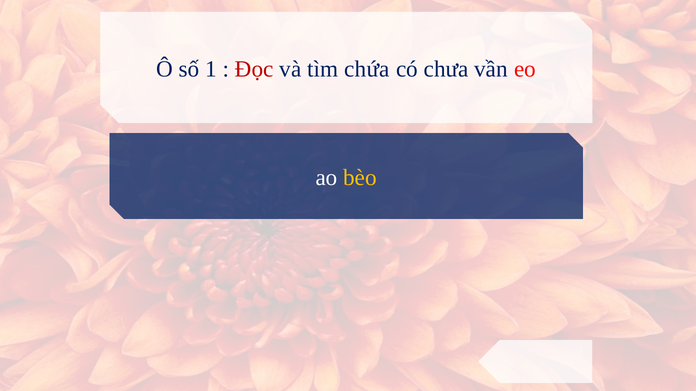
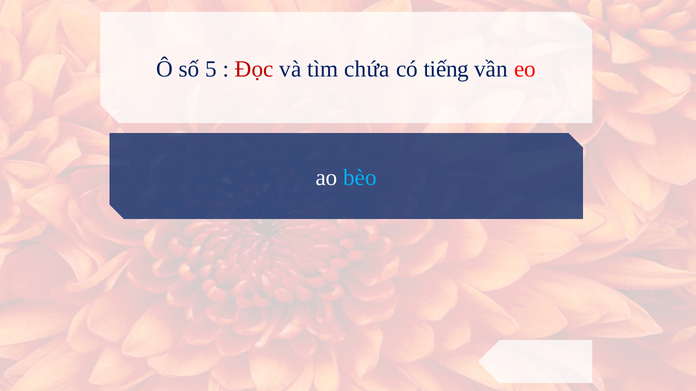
1: 1 -> 5
chưa: chưa -> tiếng
bèo colour: yellow -> light blue
